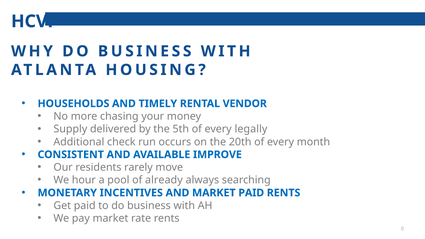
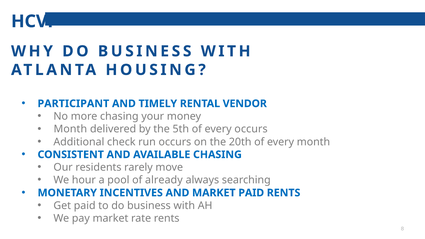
HOUSEHOLDS: HOUSEHOLDS -> PARTICIPANT
Supply at (70, 129): Supply -> Month
every legally: legally -> occurs
AVAILABLE IMPROVE: IMPROVE -> CHASING
